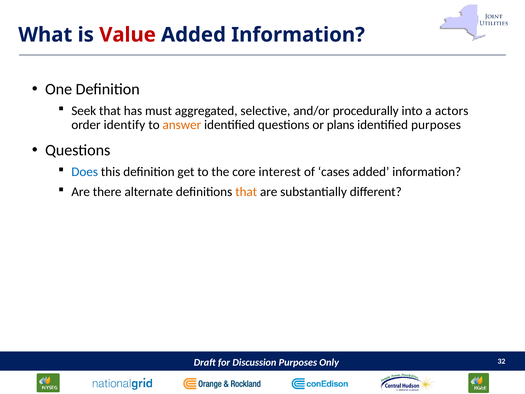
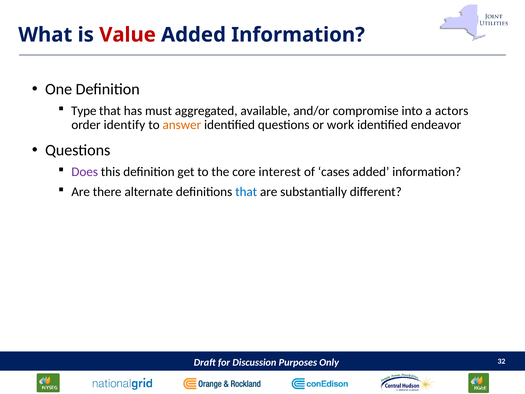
Seek: Seek -> Type
selective: selective -> available
procedurally: procedurally -> compromise
plans: plans -> work
identified purposes: purposes -> endeavor
Does colour: blue -> purple
that at (246, 192) colour: orange -> blue
